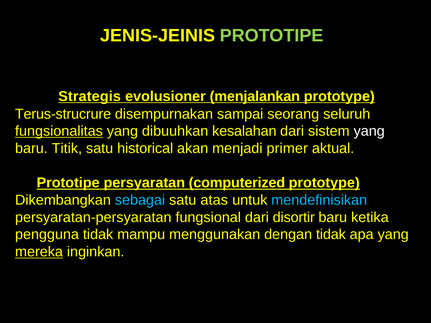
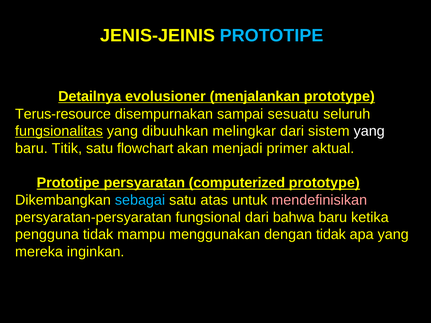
PROTOTIPE at (272, 36) colour: light green -> light blue
Strategis: Strategis -> Detailnya
Terus-strucrure: Terus-strucrure -> Terus-resource
seorang: seorang -> sesuatu
kesalahan: kesalahan -> melingkar
historical: historical -> flowchart
mendefinisikan colour: light blue -> pink
disortir: disortir -> bahwa
mereka underline: present -> none
